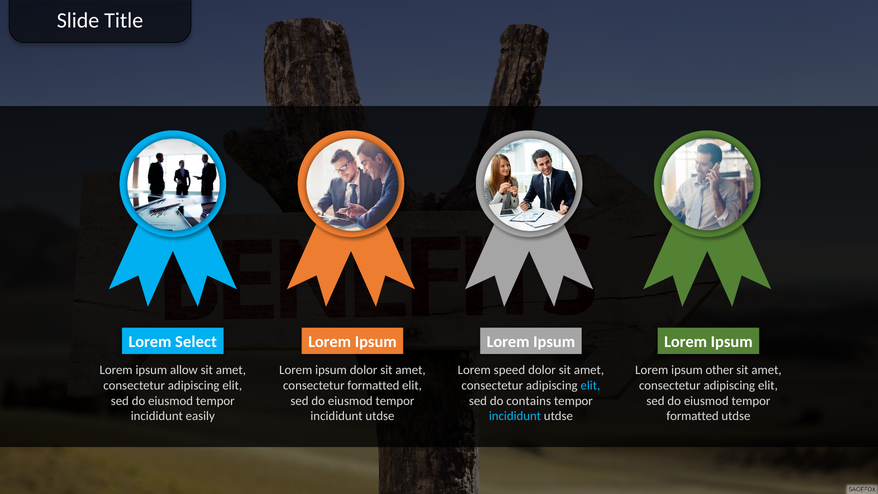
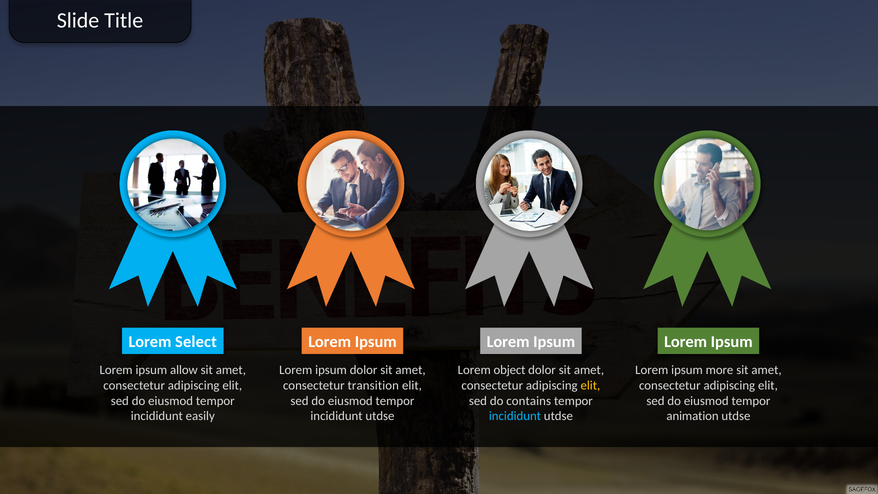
speed: speed -> object
other: other -> more
consectetur formatted: formatted -> transition
elit at (590, 385) colour: light blue -> yellow
formatted at (693, 416): formatted -> animation
